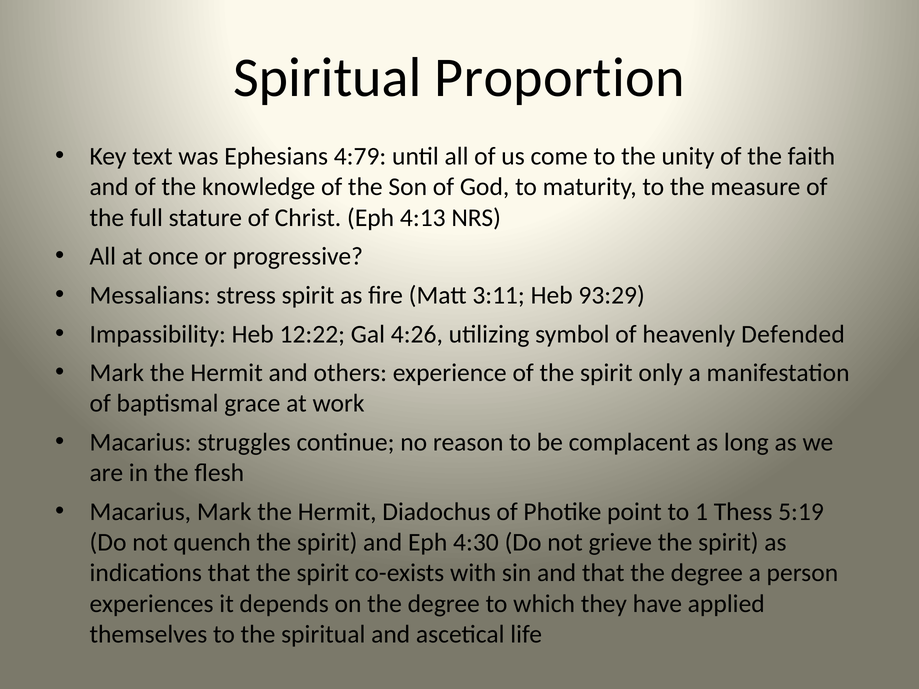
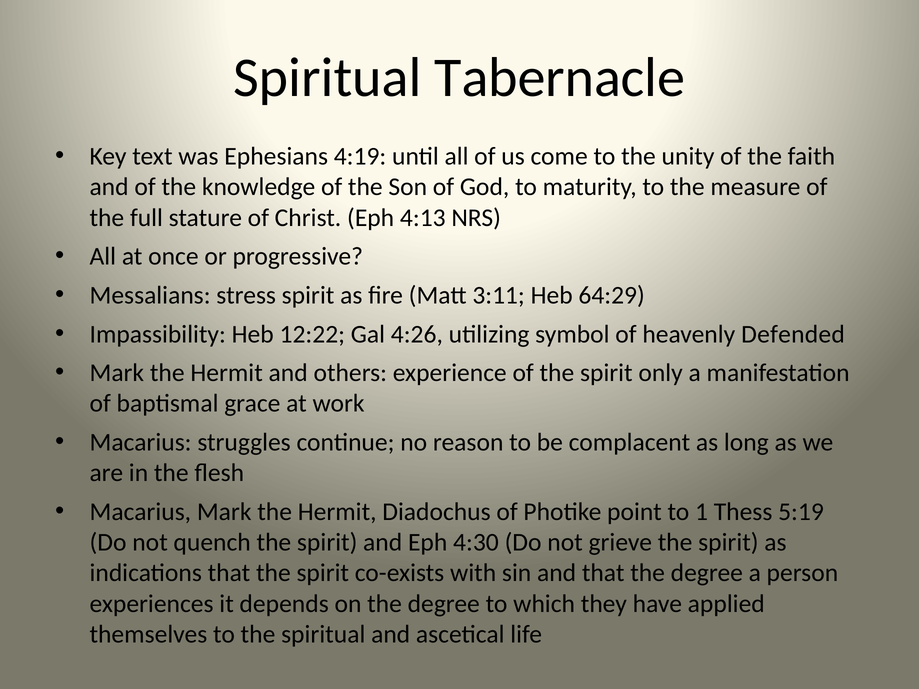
Proportion: Proportion -> Tabernacle
4:79: 4:79 -> 4:19
93:29: 93:29 -> 64:29
